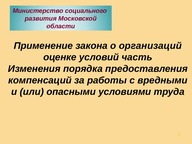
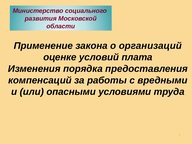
часть: часть -> плата
